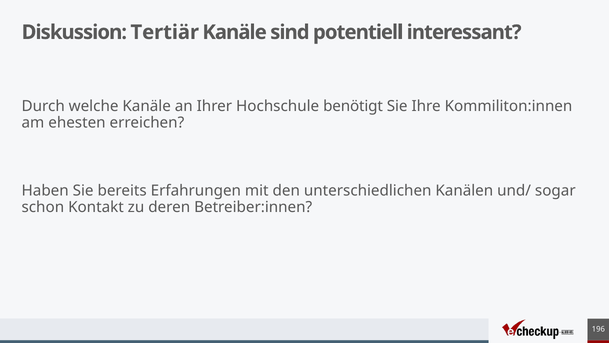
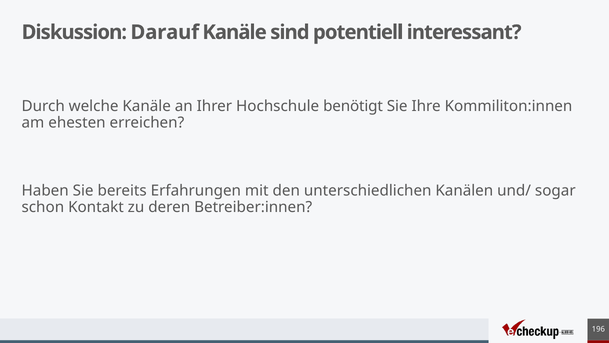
Tertiär: Tertiär -> Darauf
